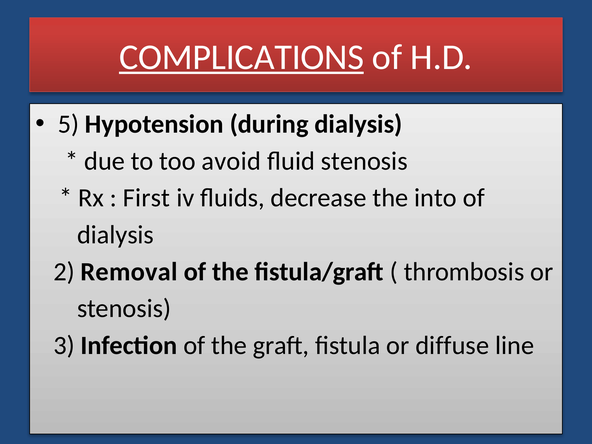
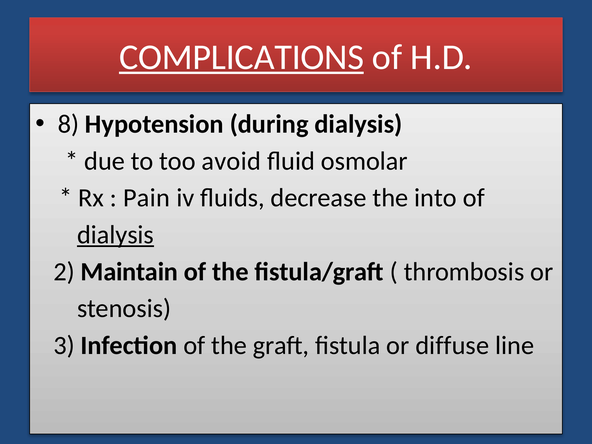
5: 5 -> 8
fluid stenosis: stenosis -> osmolar
First: First -> Pain
dialysis at (116, 235) underline: none -> present
Removal: Removal -> Maintain
